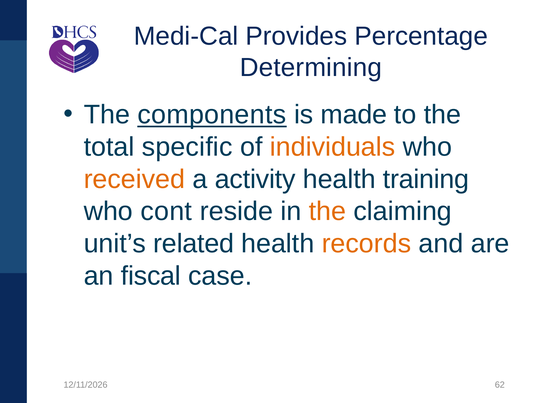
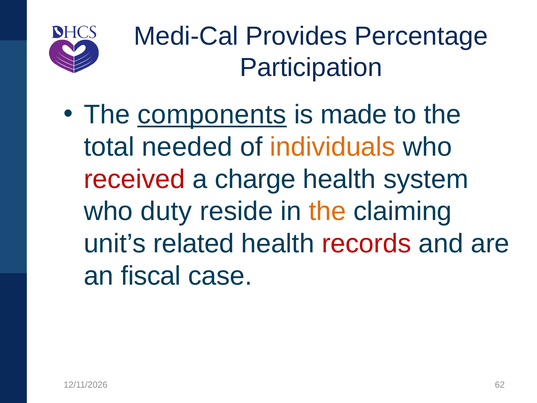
Determining: Determining -> Participation
specific: specific -> needed
received colour: orange -> red
activity: activity -> charge
training: training -> system
cont: cont -> duty
records colour: orange -> red
